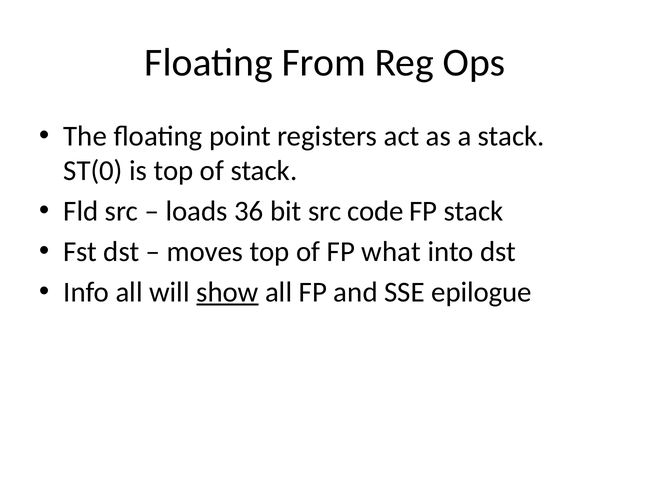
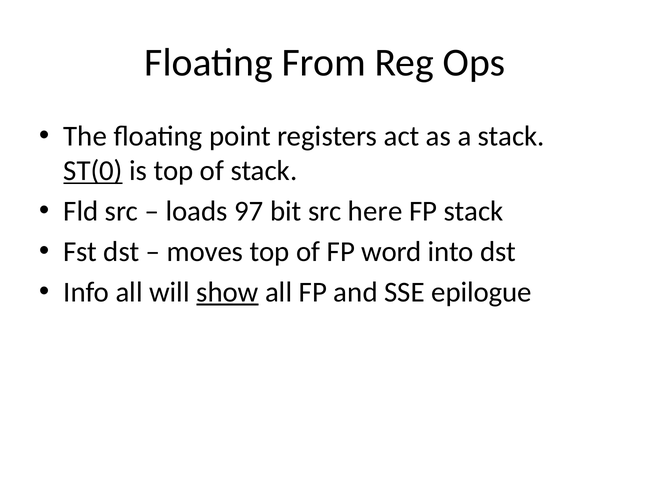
ST(0 underline: none -> present
36: 36 -> 97
code: code -> here
what: what -> word
